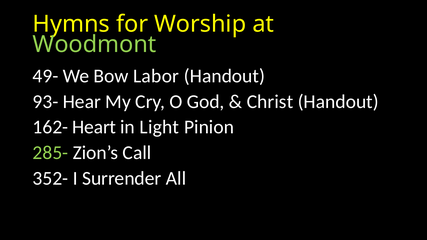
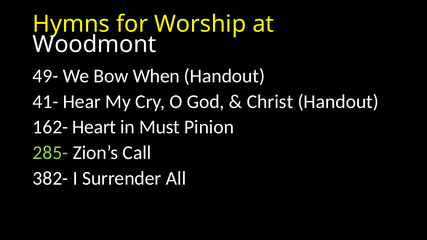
Woodmont colour: light green -> white
Labor: Labor -> When
93-: 93- -> 41-
Light: Light -> Must
352-: 352- -> 382-
